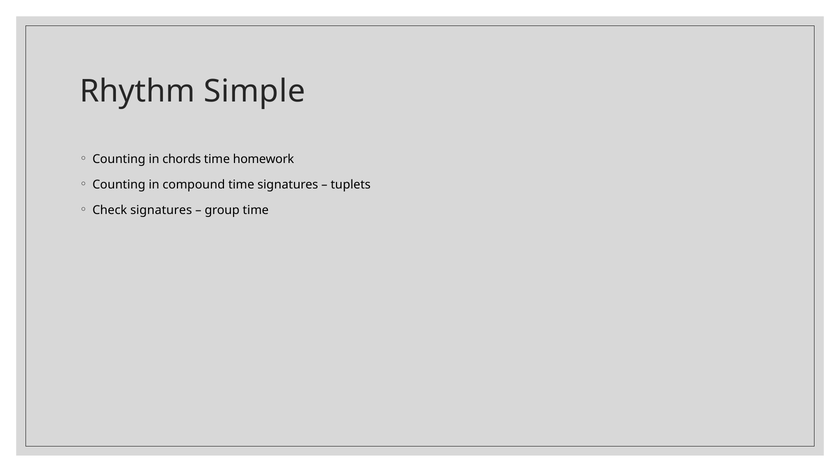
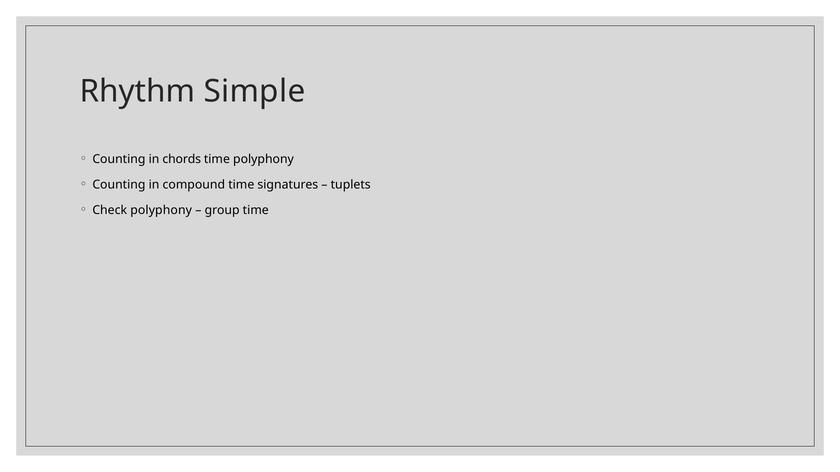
time homework: homework -> polyphony
Check signatures: signatures -> polyphony
